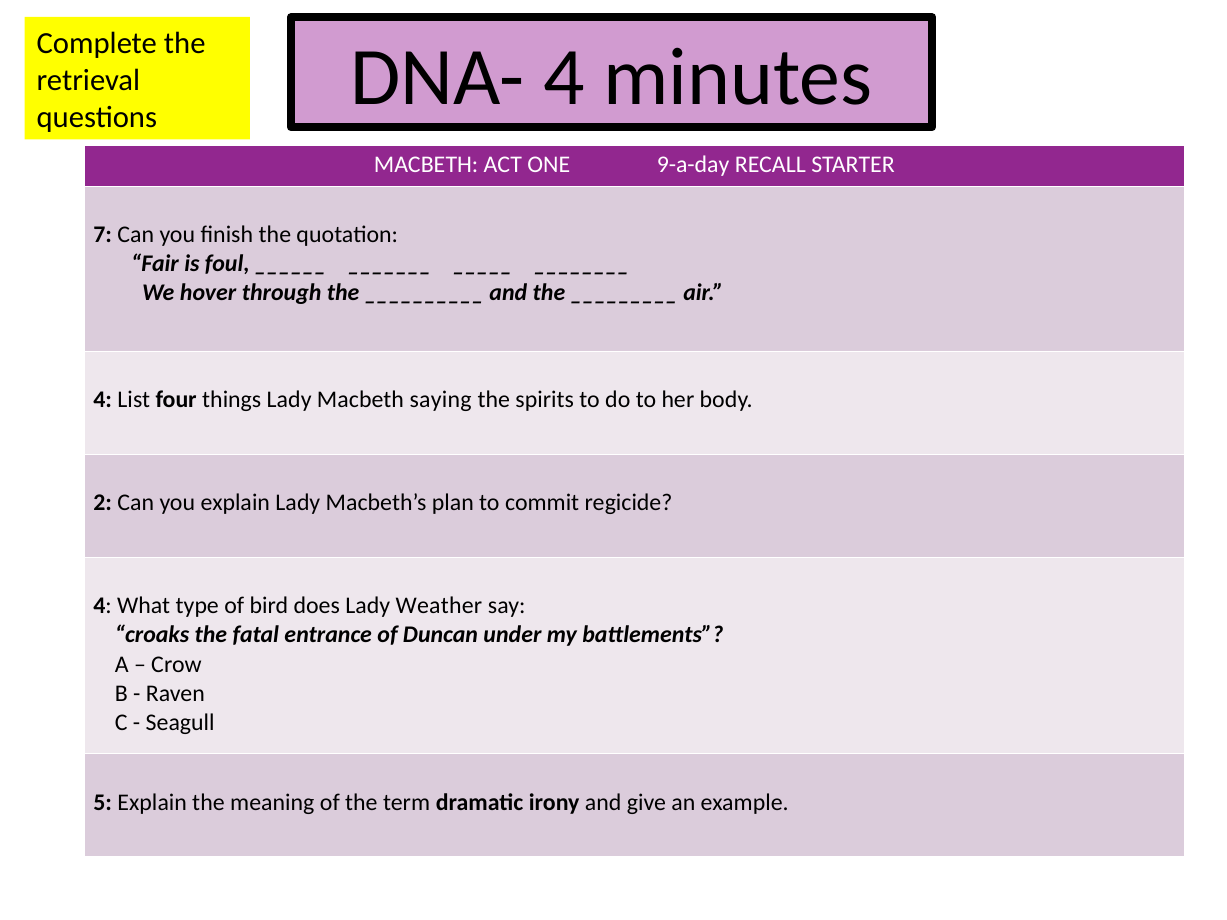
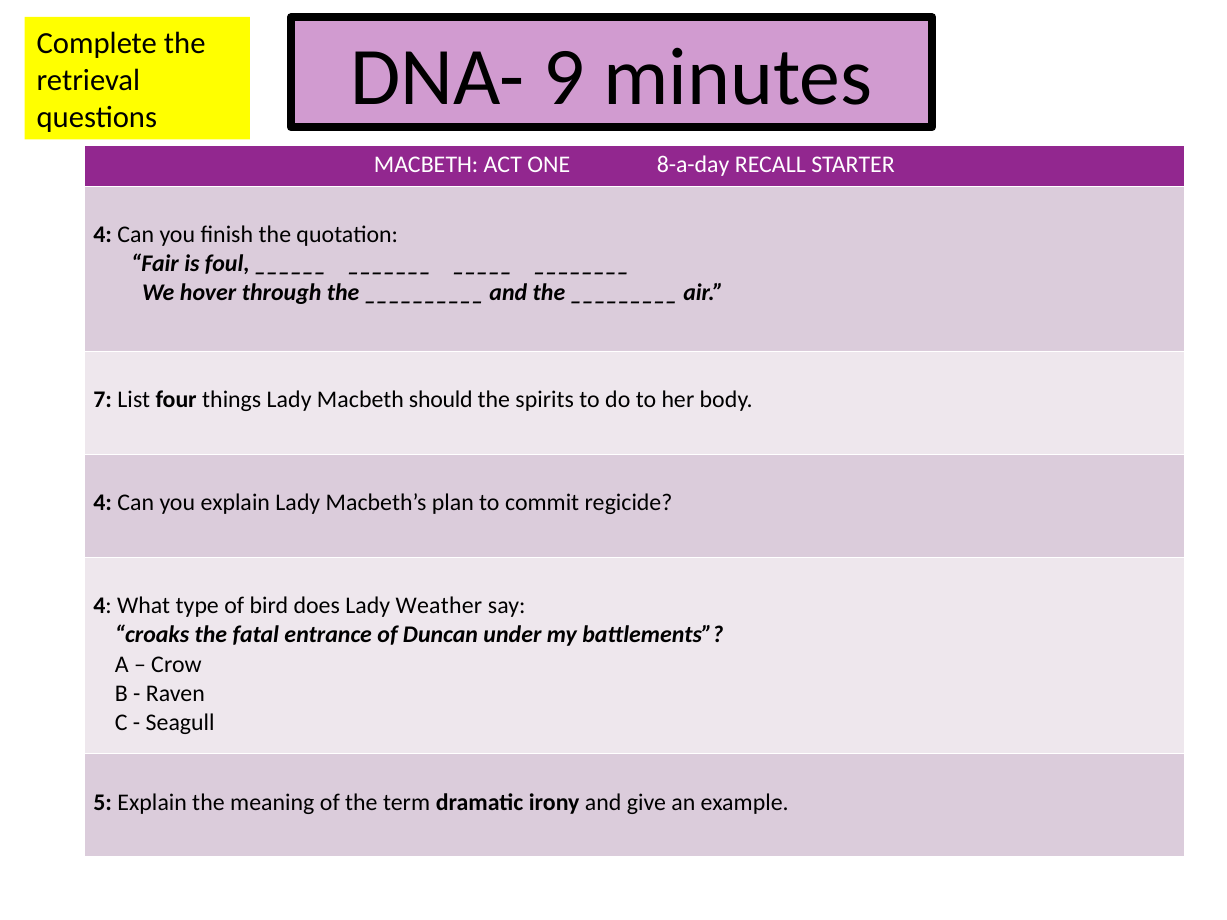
DNA- 4: 4 -> 9
9-a-day: 9-a-day -> 8-a-day
7 at (103, 235): 7 -> 4
4 at (103, 400): 4 -> 7
saying: saying -> should
2 at (103, 503): 2 -> 4
